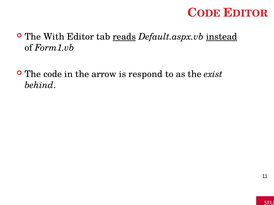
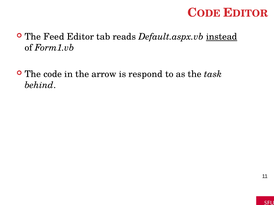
With: With -> Feed
reads underline: present -> none
exist: exist -> task
